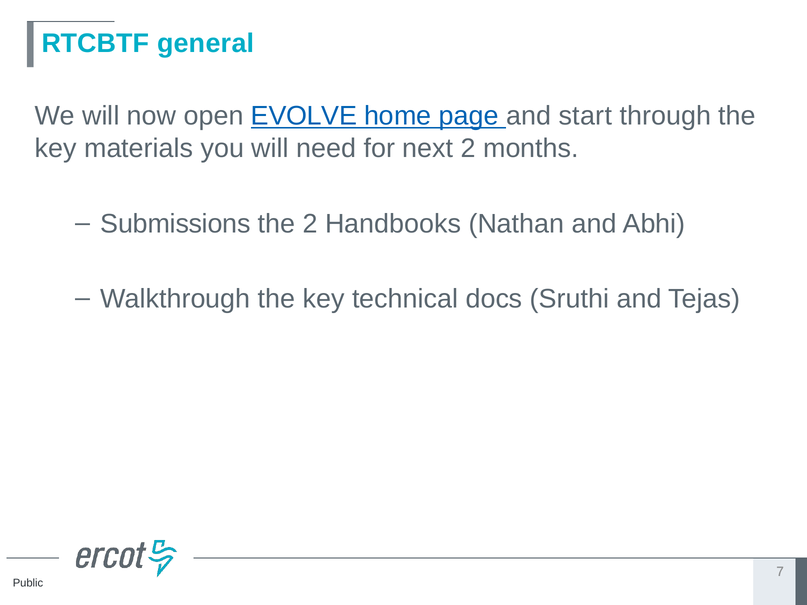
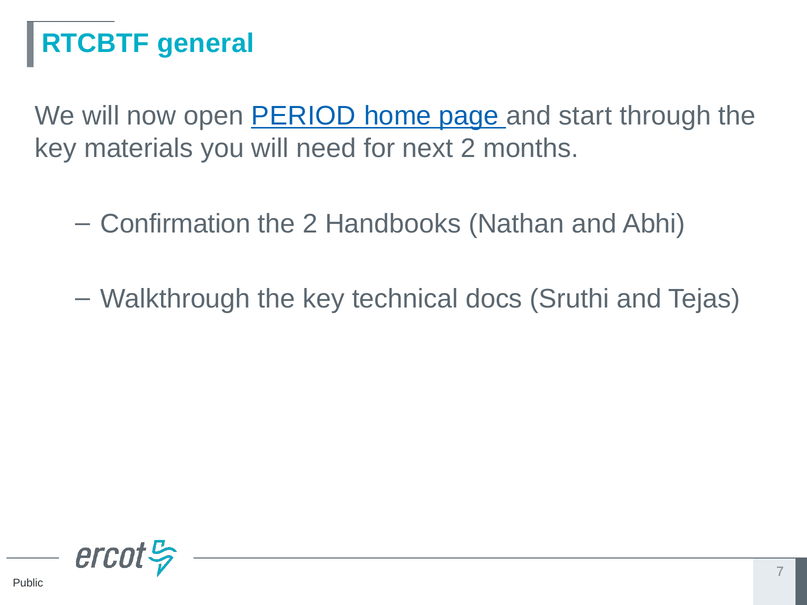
EVOLVE: EVOLVE -> PERIOD
Submissions: Submissions -> Confirmation
